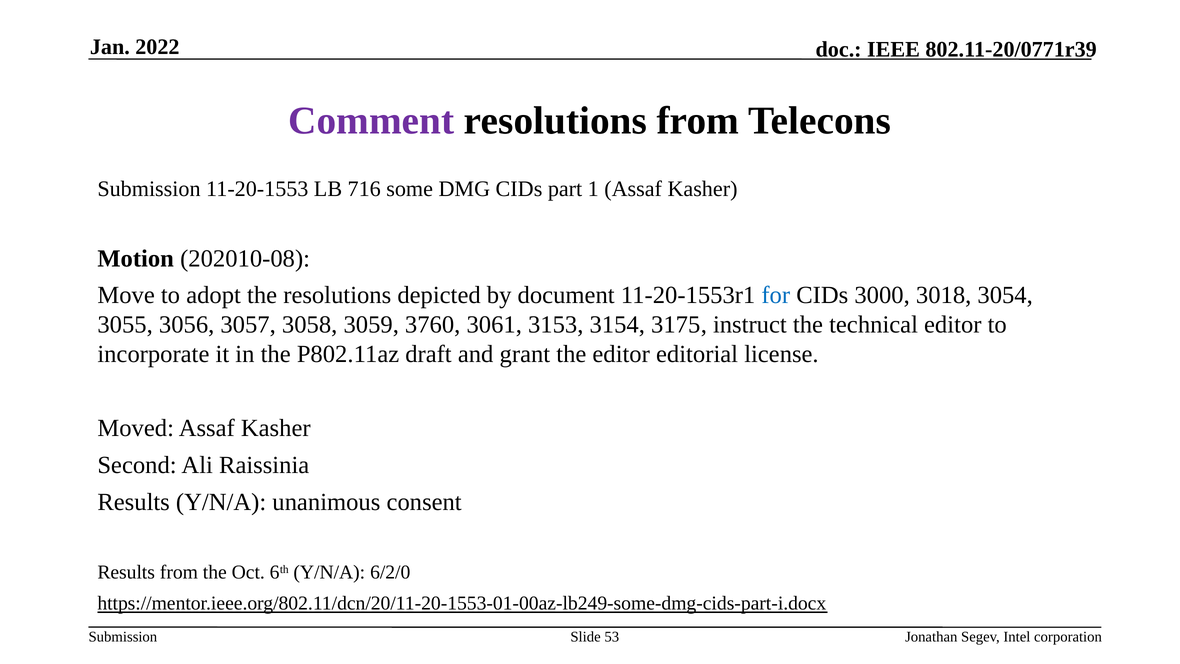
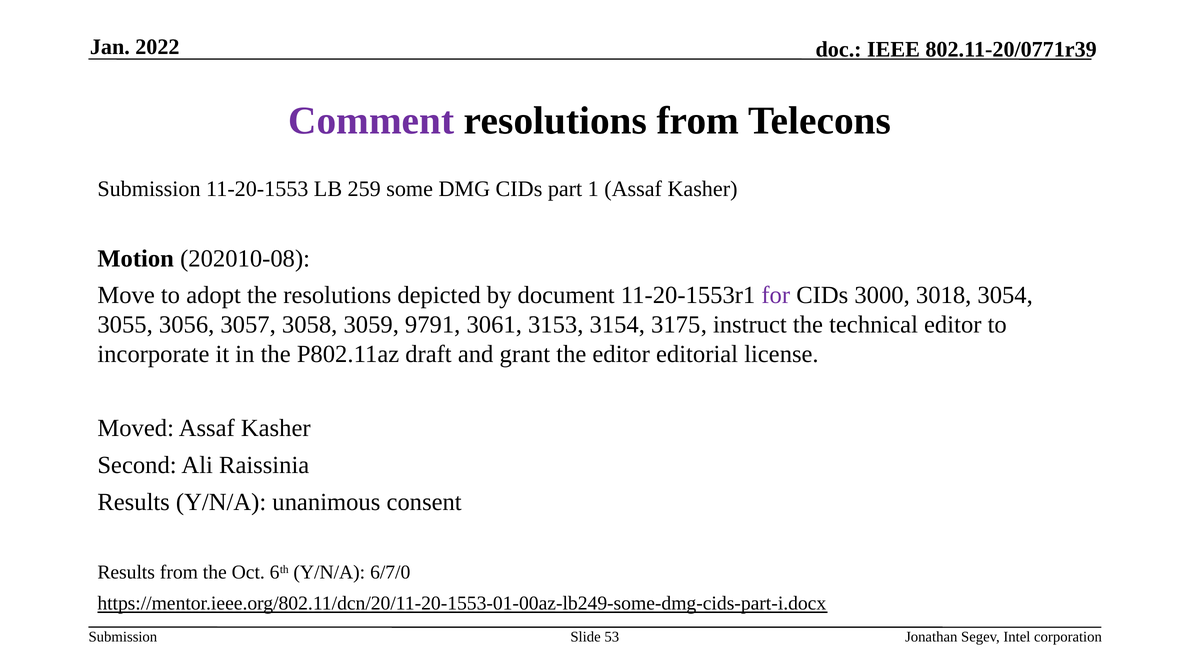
716: 716 -> 259
for colour: blue -> purple
3760: 3760 -> 9791
6/2/0: 6/2/0 -> 6/7/0
